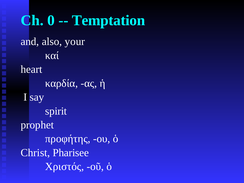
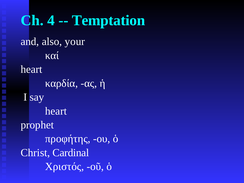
0: 0 -> 4
spirit at (56, 111): spirit -> heart
Pharisee: Pharisee -> Cardinal
